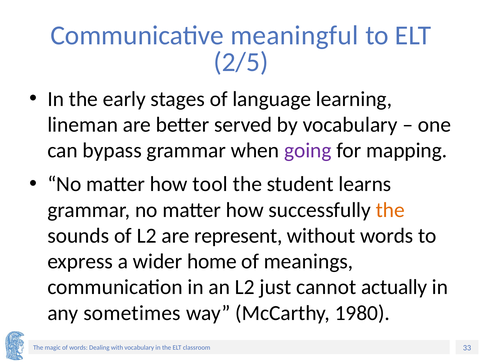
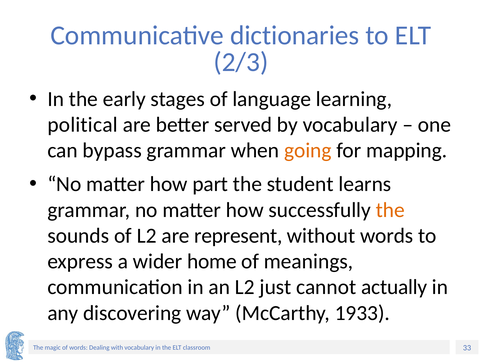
meaningful: meaningful -> dictionaries
2/5: 2/5 -> 2/3
lineman: lineman -> political
going colour: purple -> orange
tool: tool -> part
sometimes: sometimes -> discovering
1980: 1980 -> 1933
